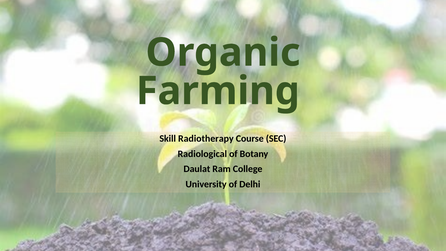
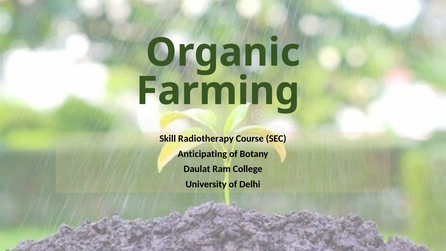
Radiological: Radiological -> Anticipating
